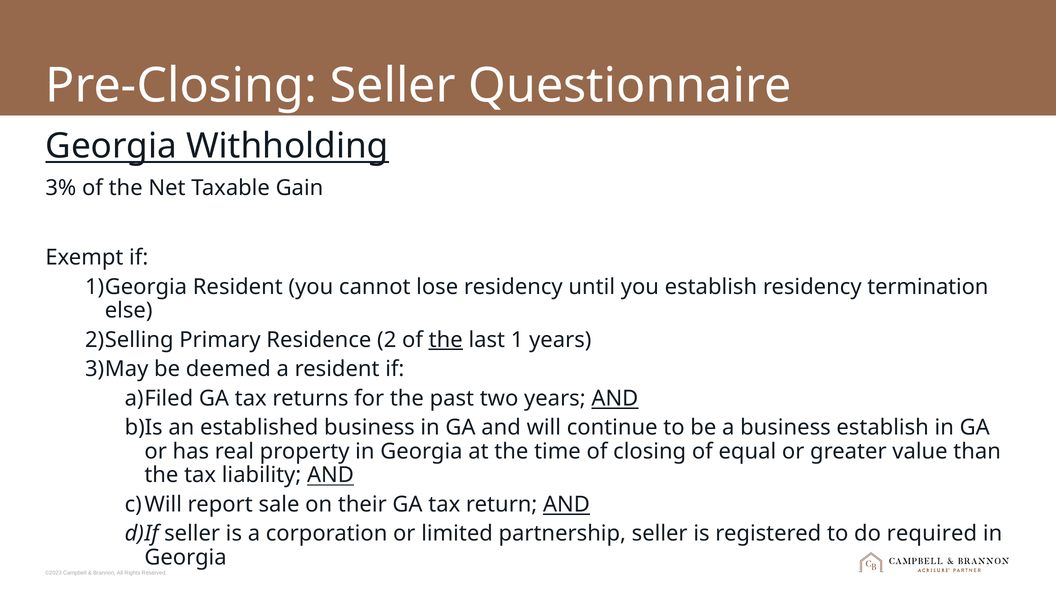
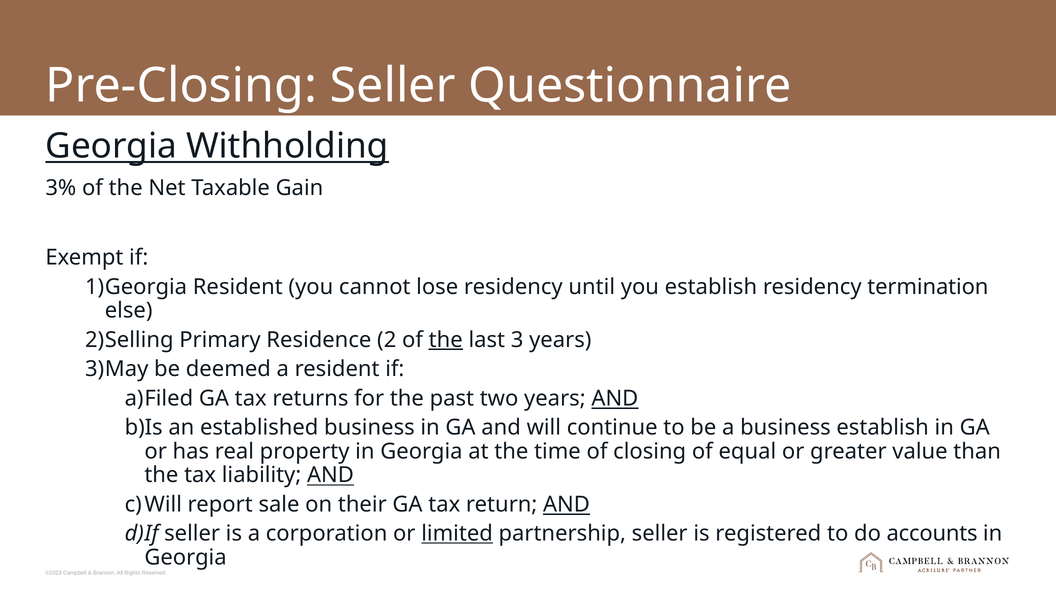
1: 1 -> 3
limited underline: none -> present
required: required -> accounts
